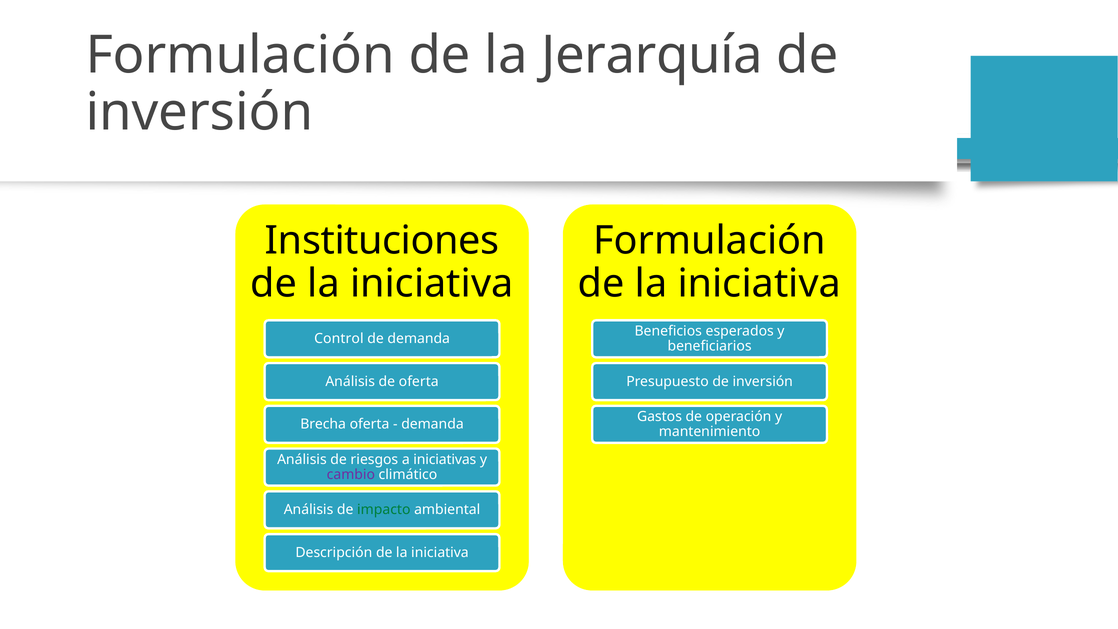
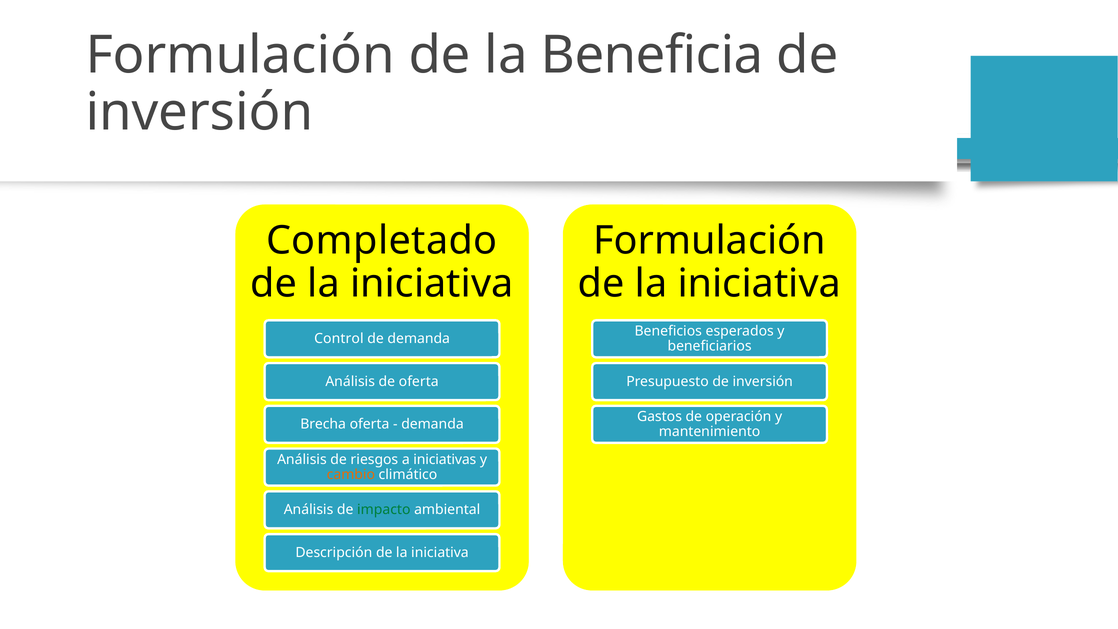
Jerarquía: Jerarquía -> Beneficia
Instituciones: Instituciones -> Completado
cambio colour: purple -> orange
